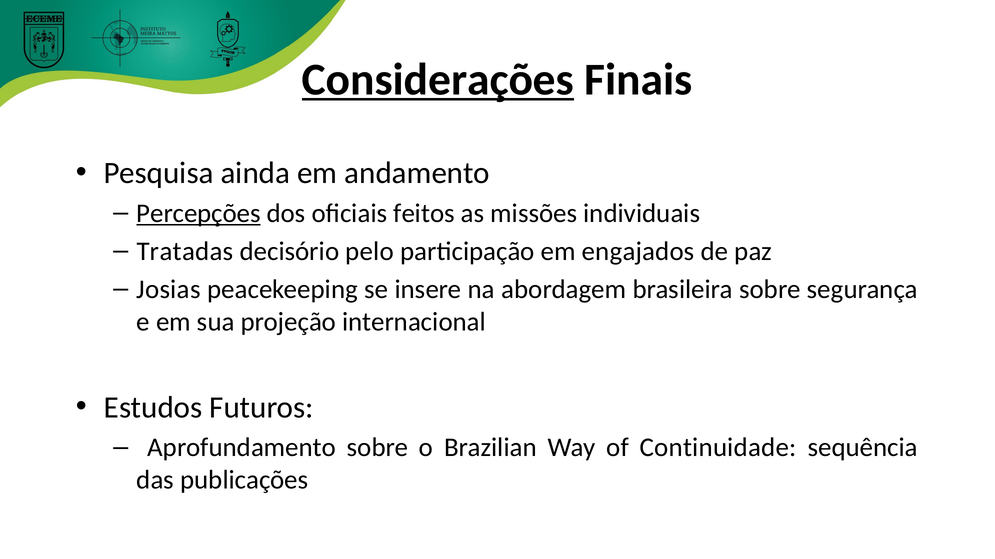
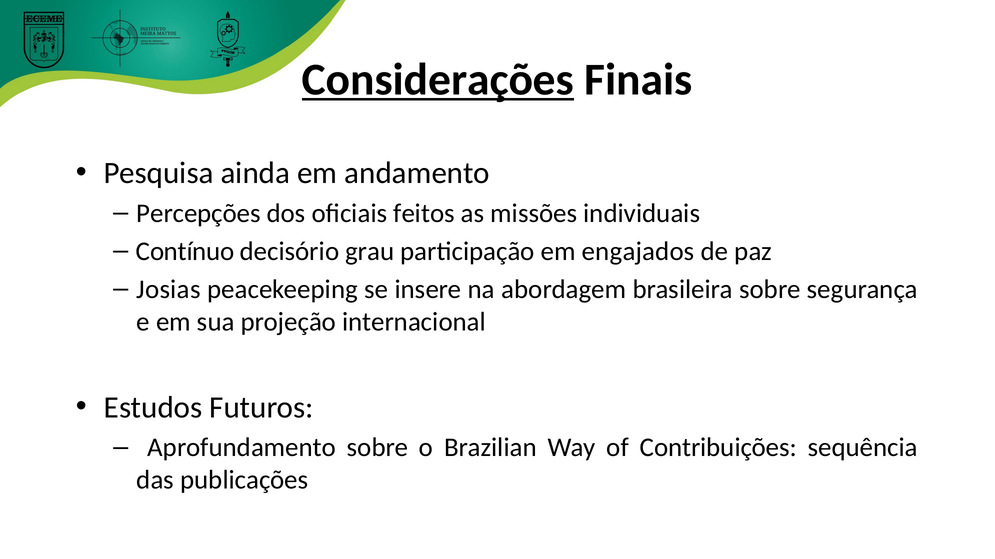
Percepções underline: present -> none
Tratadas: Tratadas -> Contínuo
pelo: pelo -> grau
Continuidade: Continuidade -> Contribuições
